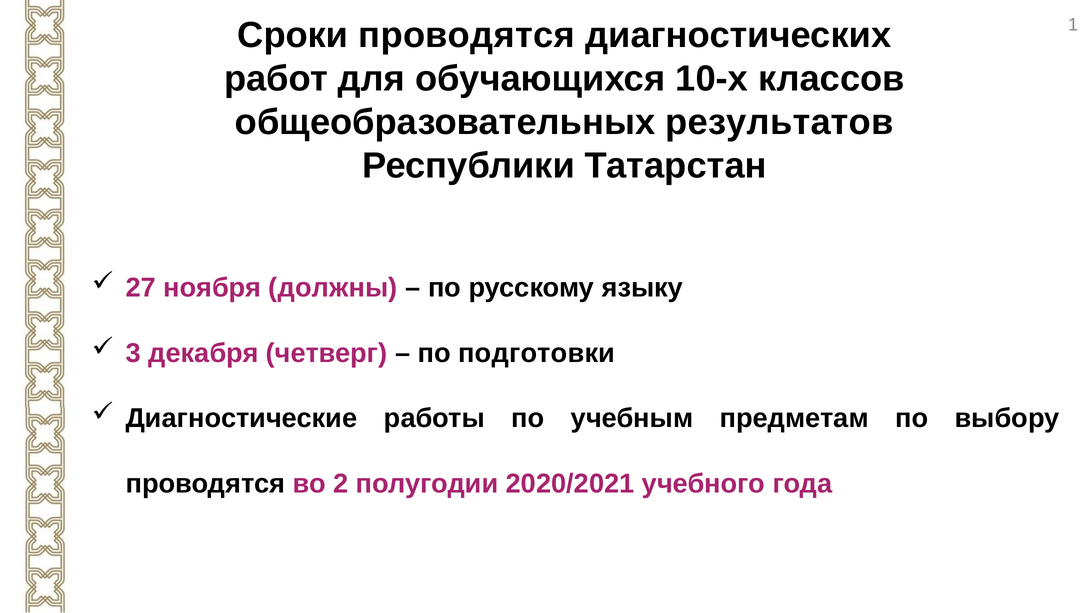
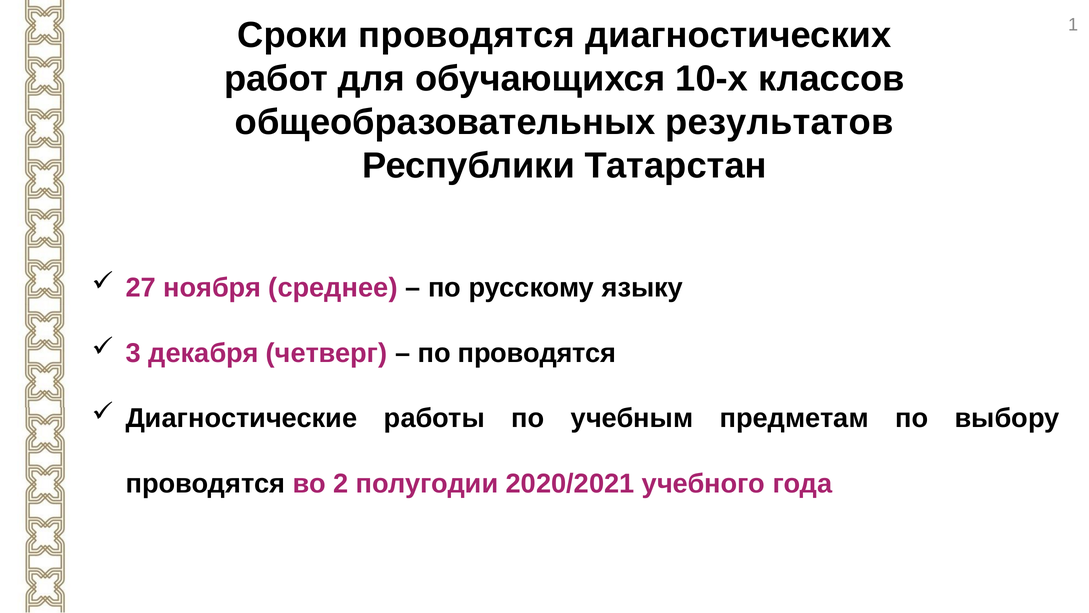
должны: должны -> среднее
по подготовки: подготовки -> проводятся
